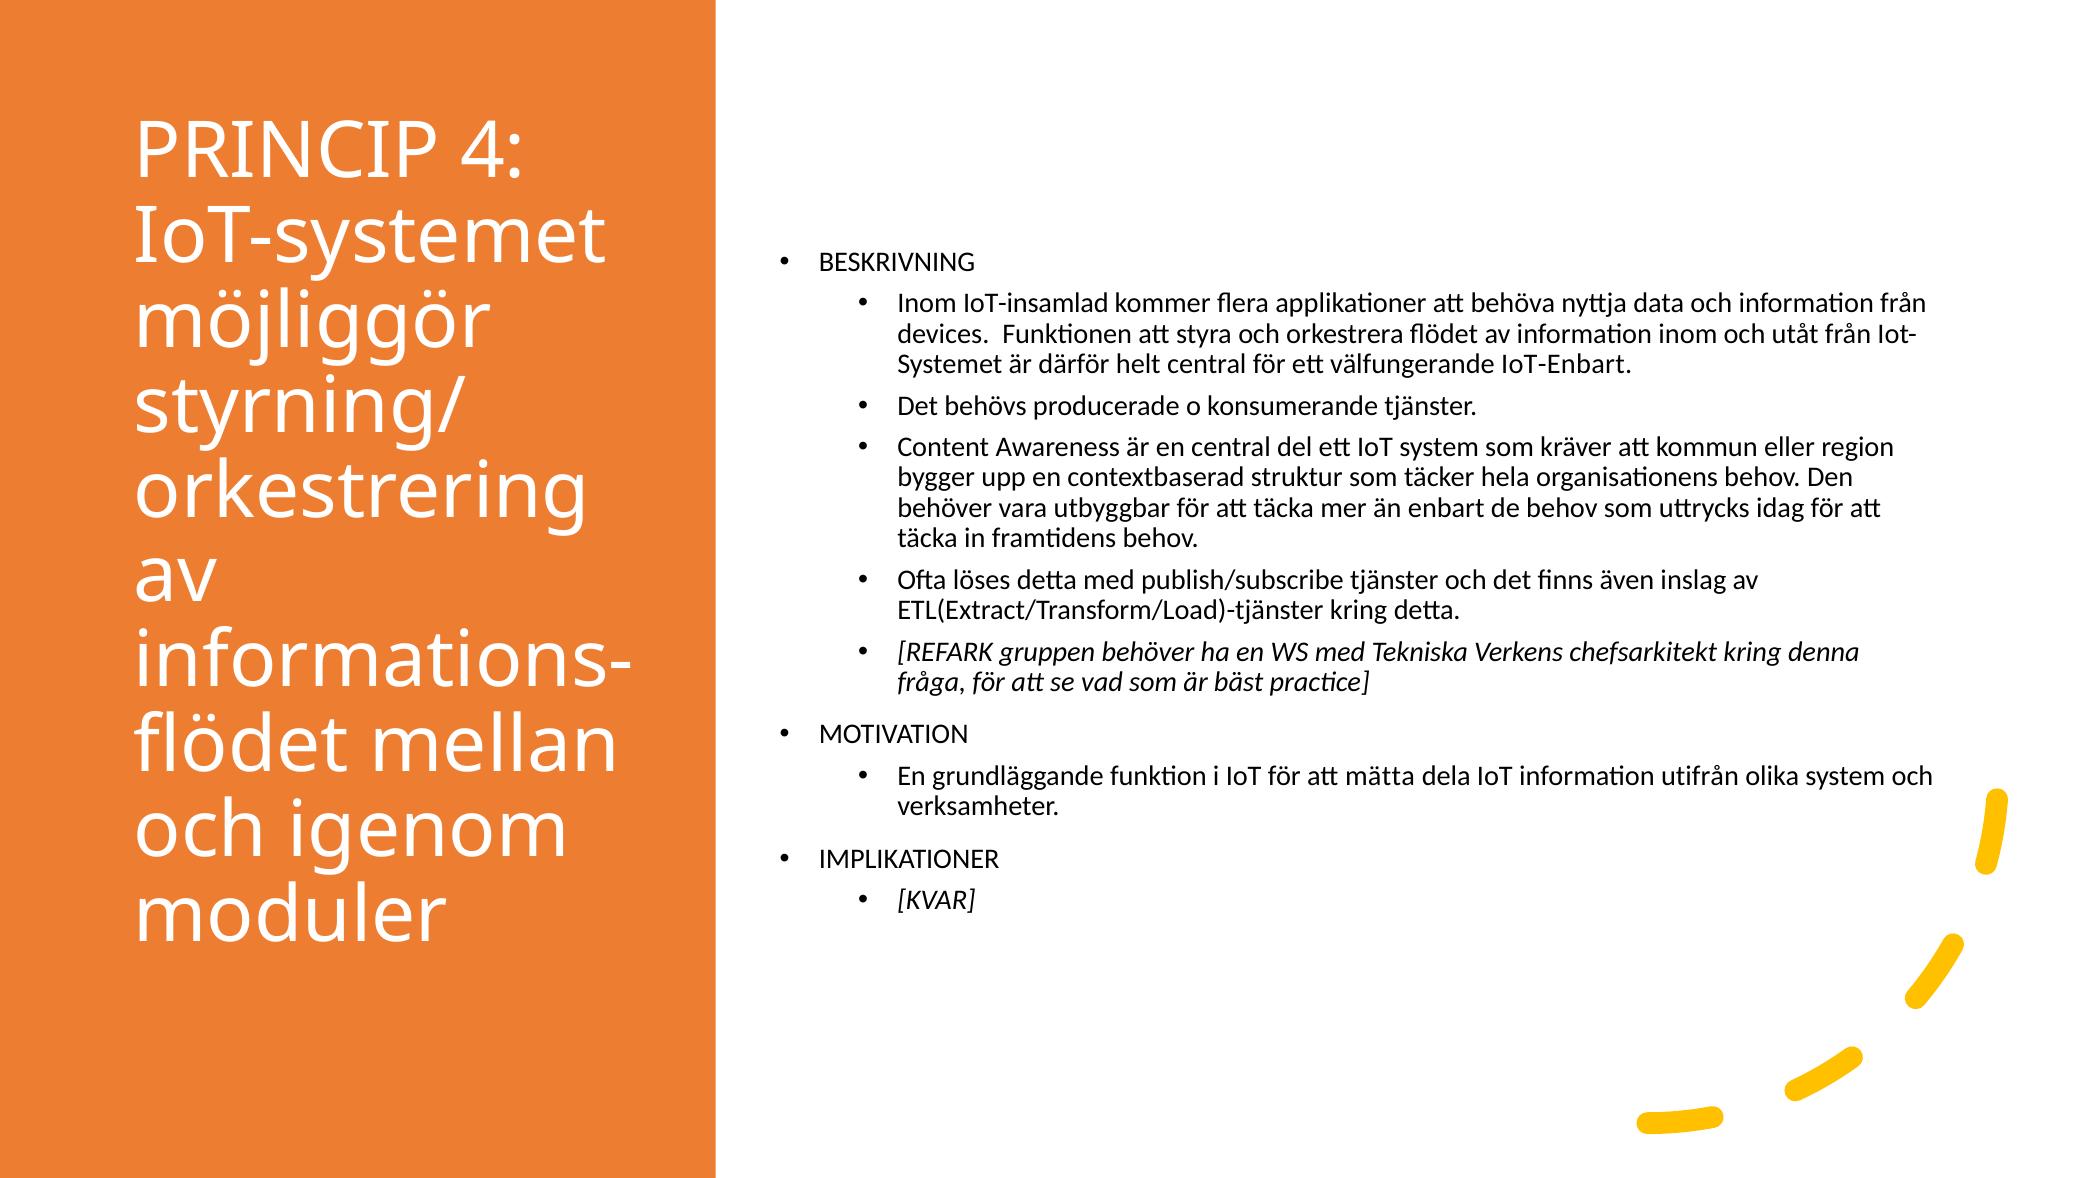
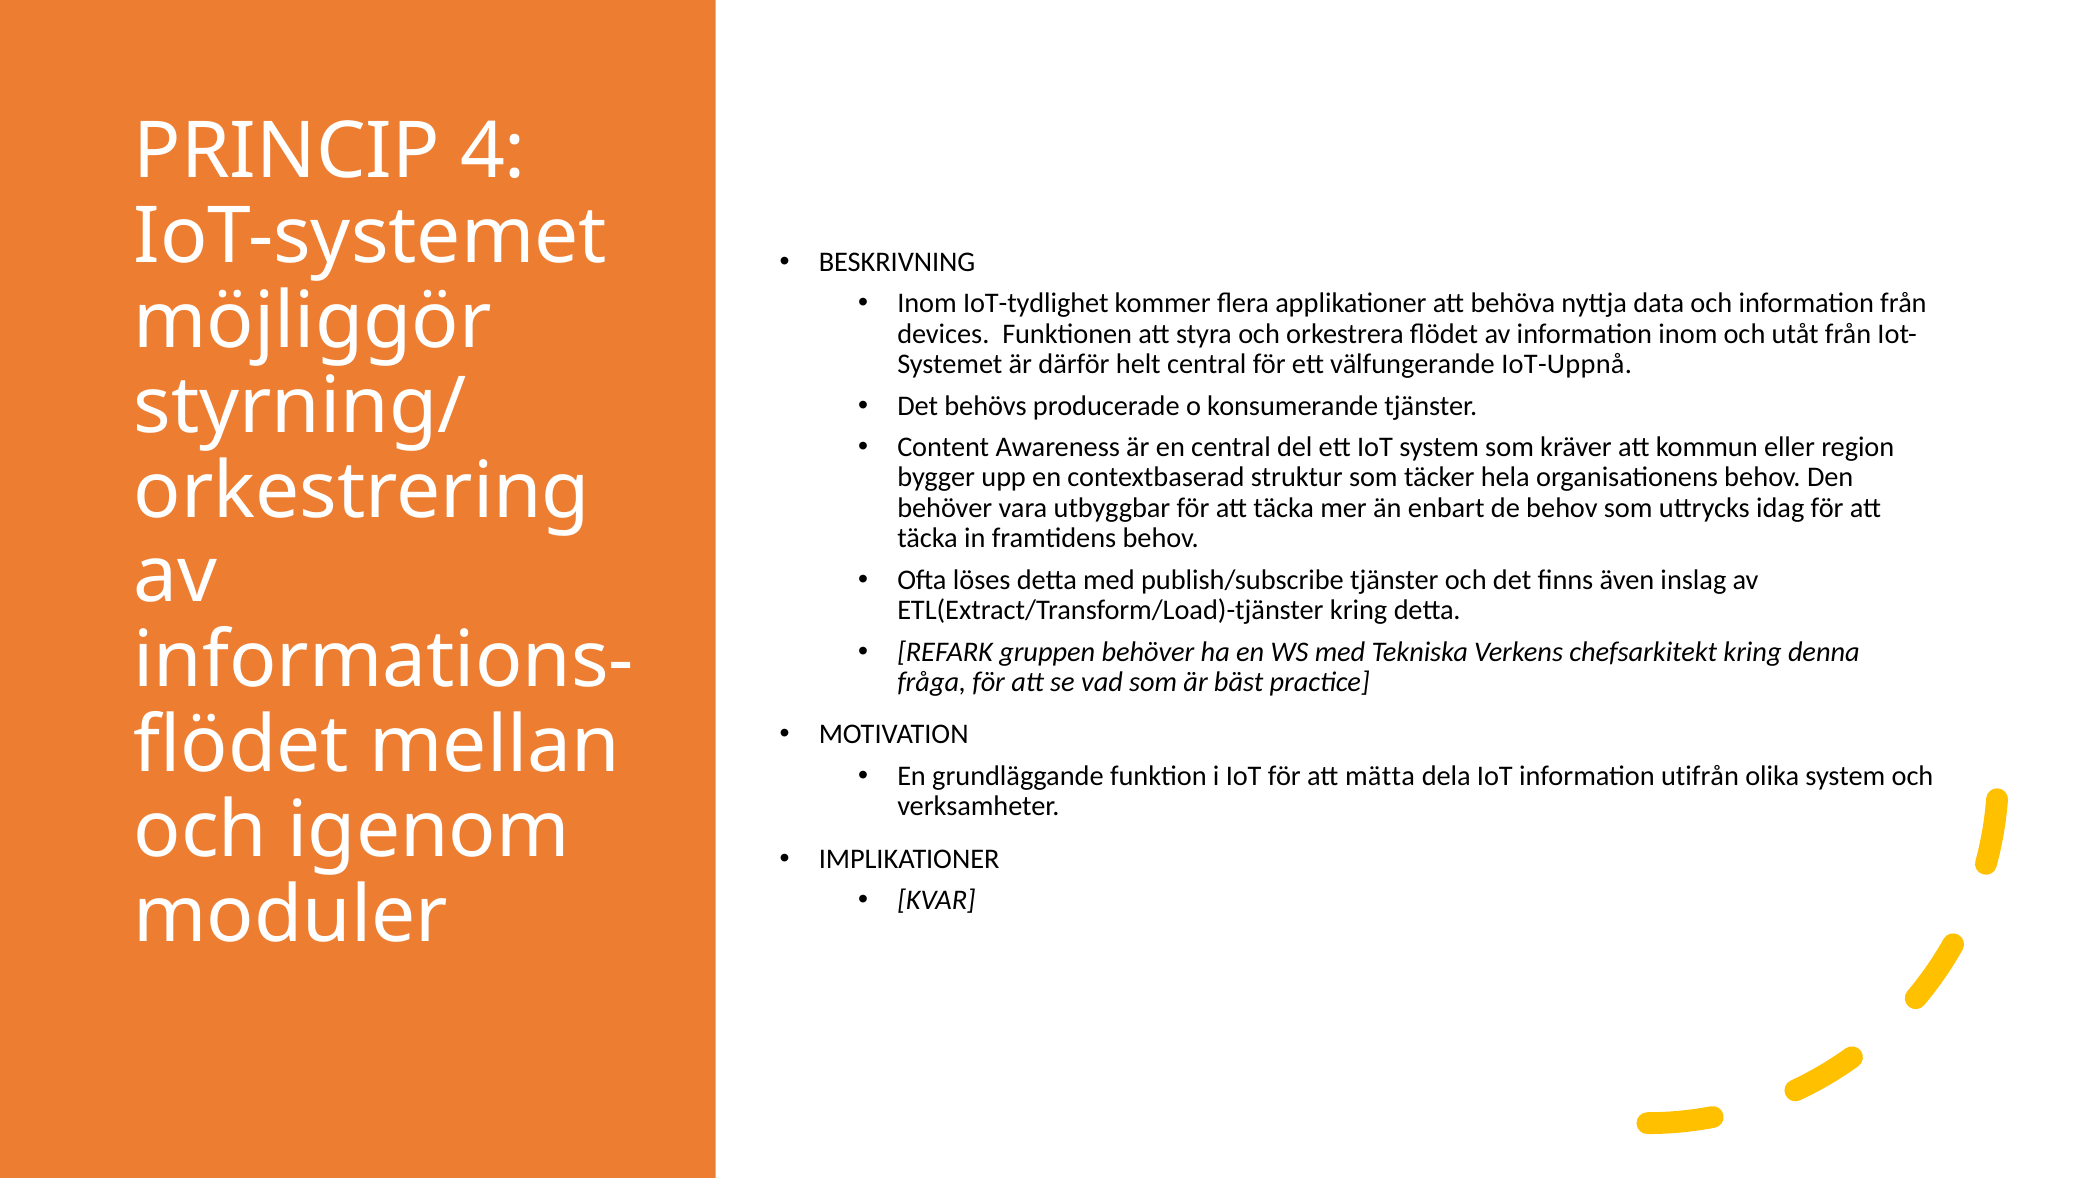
IoT-insamlad: IoT-insamlad -> IoT-tydlighet
IoT-Enbart: IoT-Enbart -> IoT-Uppnå
